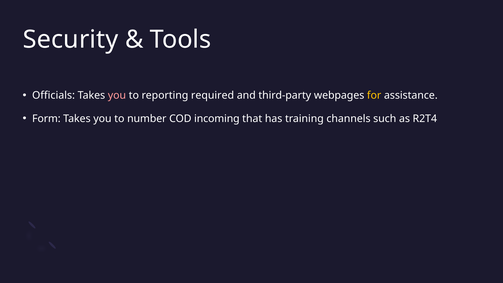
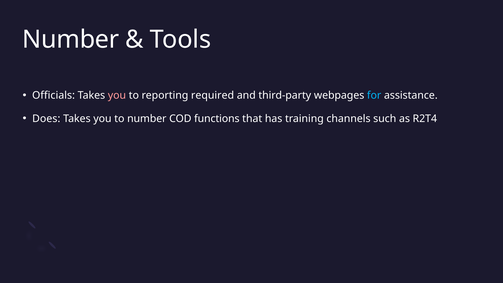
Security at (71, 40): Security -> Number
for colour: yellow -> light blue
Form: Form -> Does
incoming: incoming -> functions
